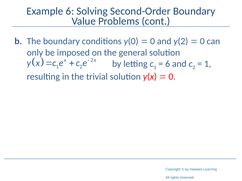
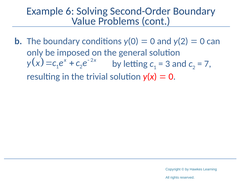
6 at (168, 64): 6 -> 3
1 at (208, 64): 1 -> 7
